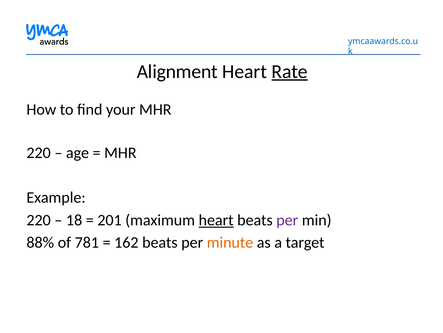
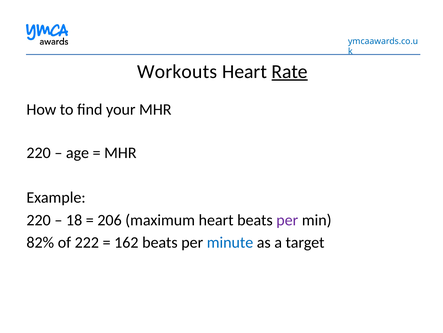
Alignment: Alignment -> Workouts
201: 201 -> 206
heart at (216, 220) underline: present -> none
88%: 88% -> 82%
781: 781 -> 222
minute colour: orange -> blue
